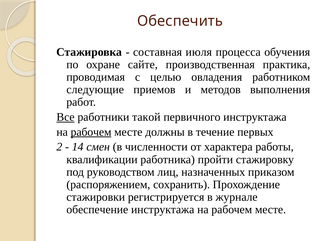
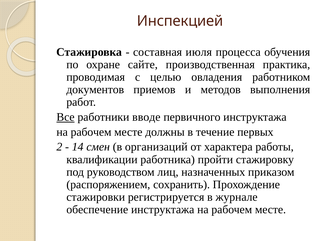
Обеспечить: Обеспечить -> Инспекцией
следующие: следующие -> документов
такой: такой -> вводе
рабочем at (91, 132) underline: present -> none
численности: численности -> организаций
